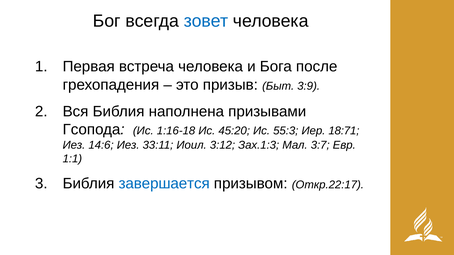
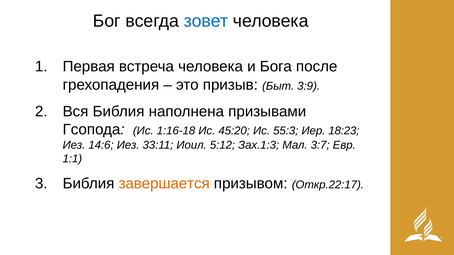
18:71: 18:71 -> 18:23
3:12: 3:12 -> 5:12
завершается colour: blue -> orange
